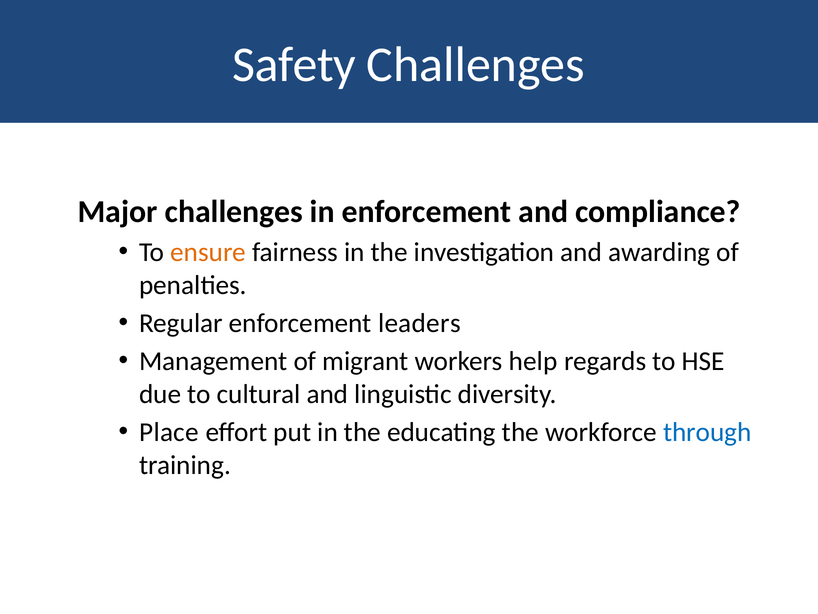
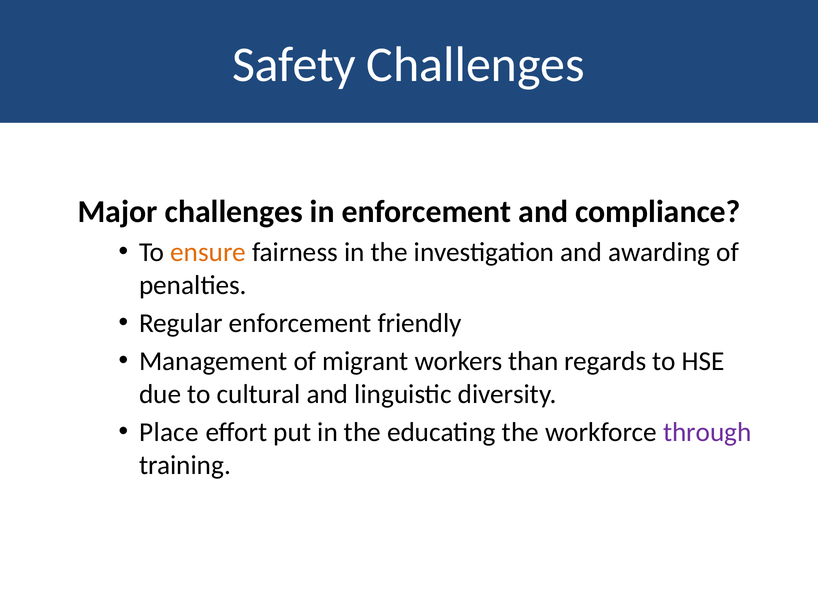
leaders: leaders -> friendly
help: help -> than
through colour: blue -> purple
